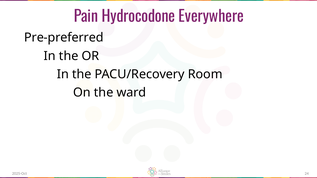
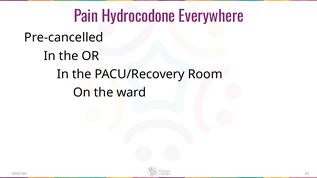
Pre-preferred: Pre-preferred -> Pre-cancelled
